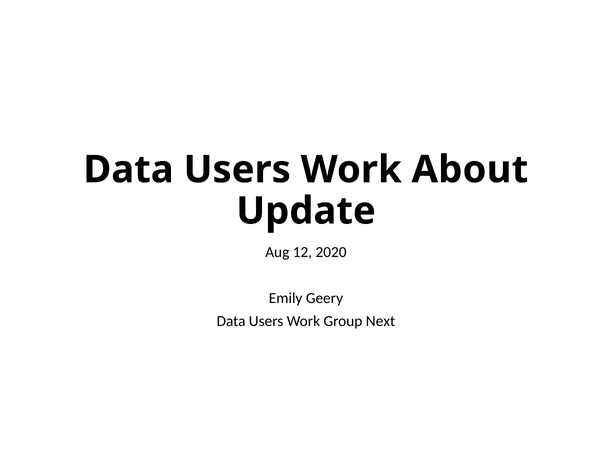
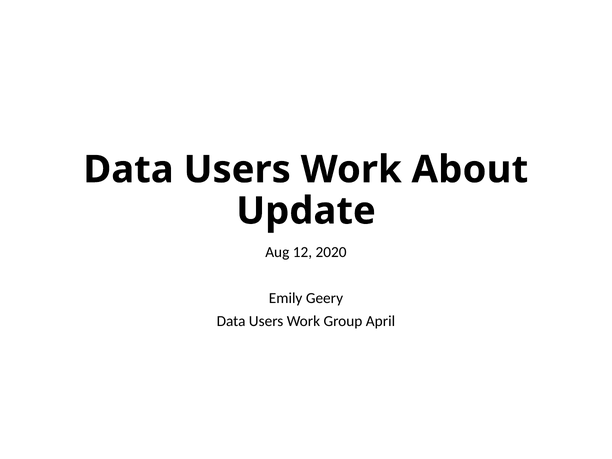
Next: Next -> April
